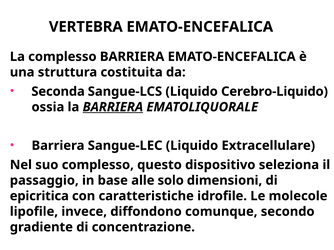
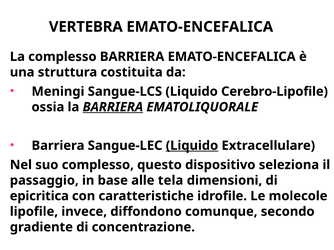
Seconda: Seconda -> Meningi
Cerebro-Liquido: Cerebro-Liquido -> Cerebro-Lipofile
Liquido at (192, 146) underline: none -> present
solo: solo -> tela
